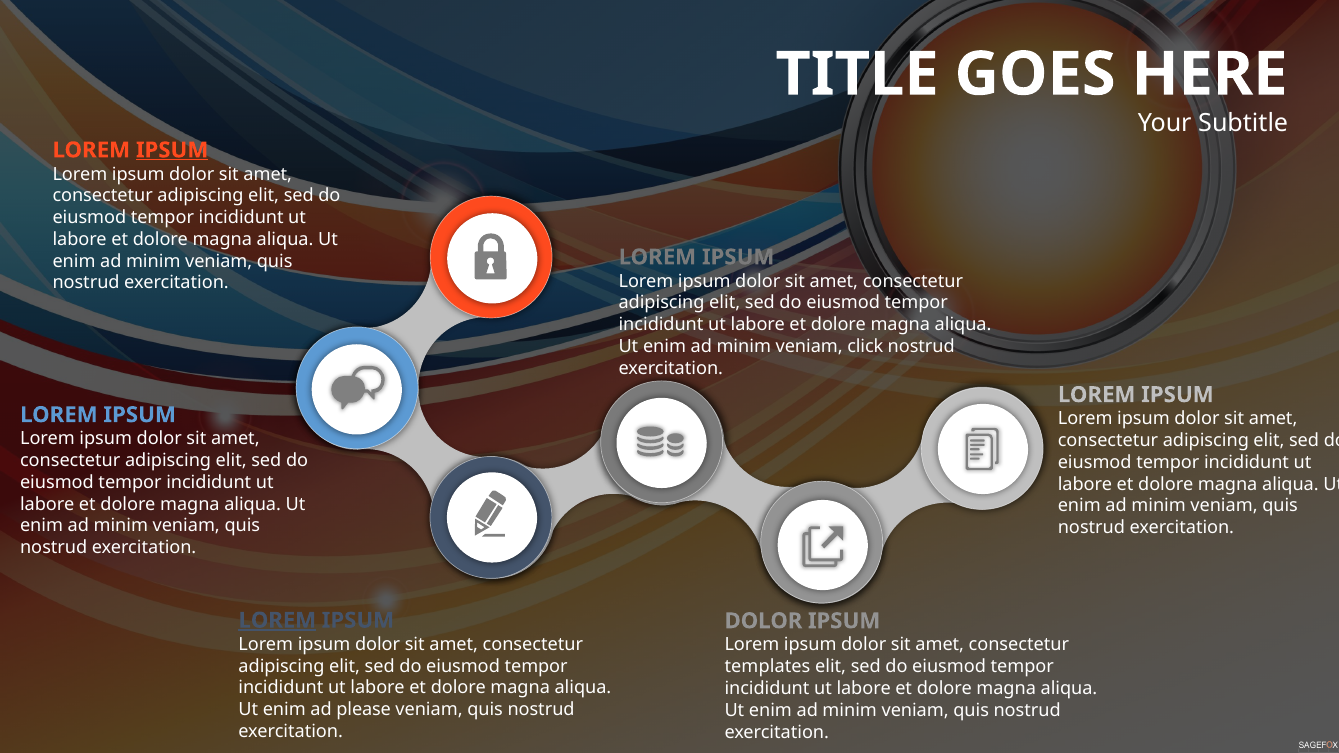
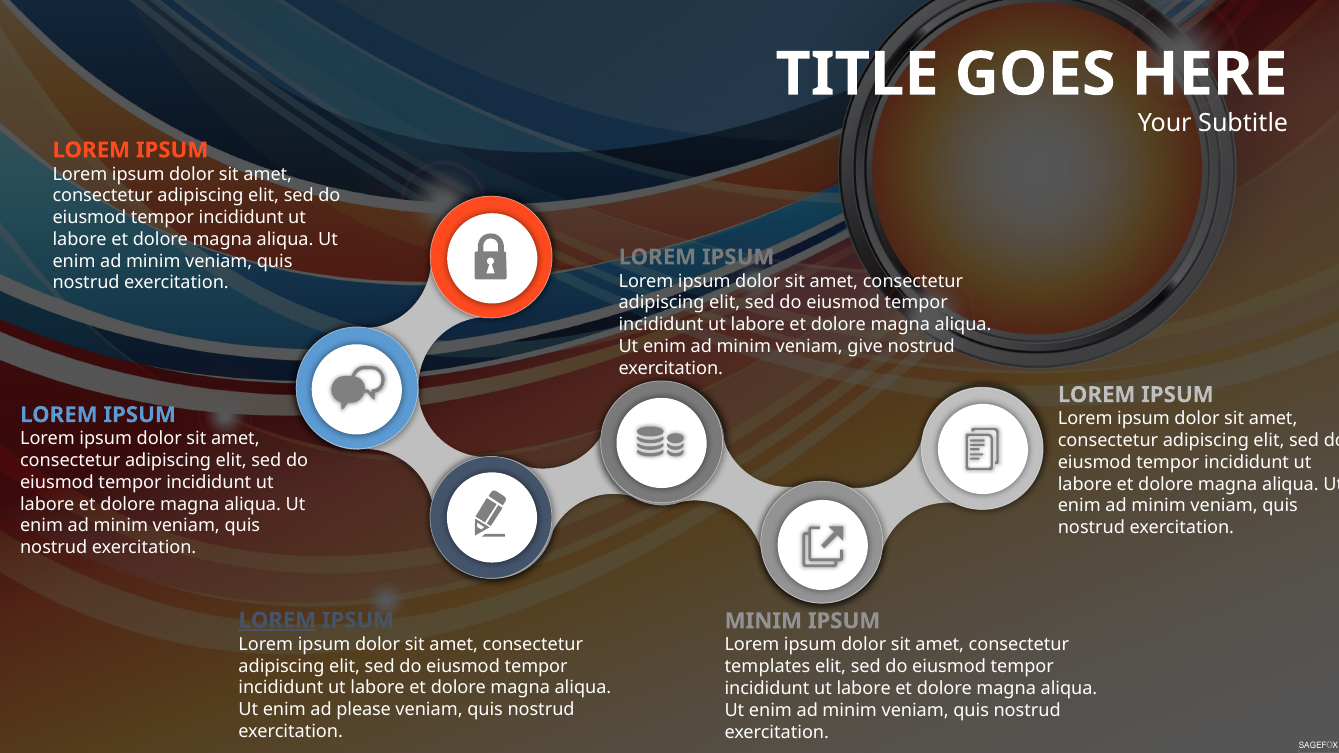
IPSUM at (172, 150) underline: present -> none
click: click -> give
DOLOR at (763, 621): DOLOR -> MINIM
